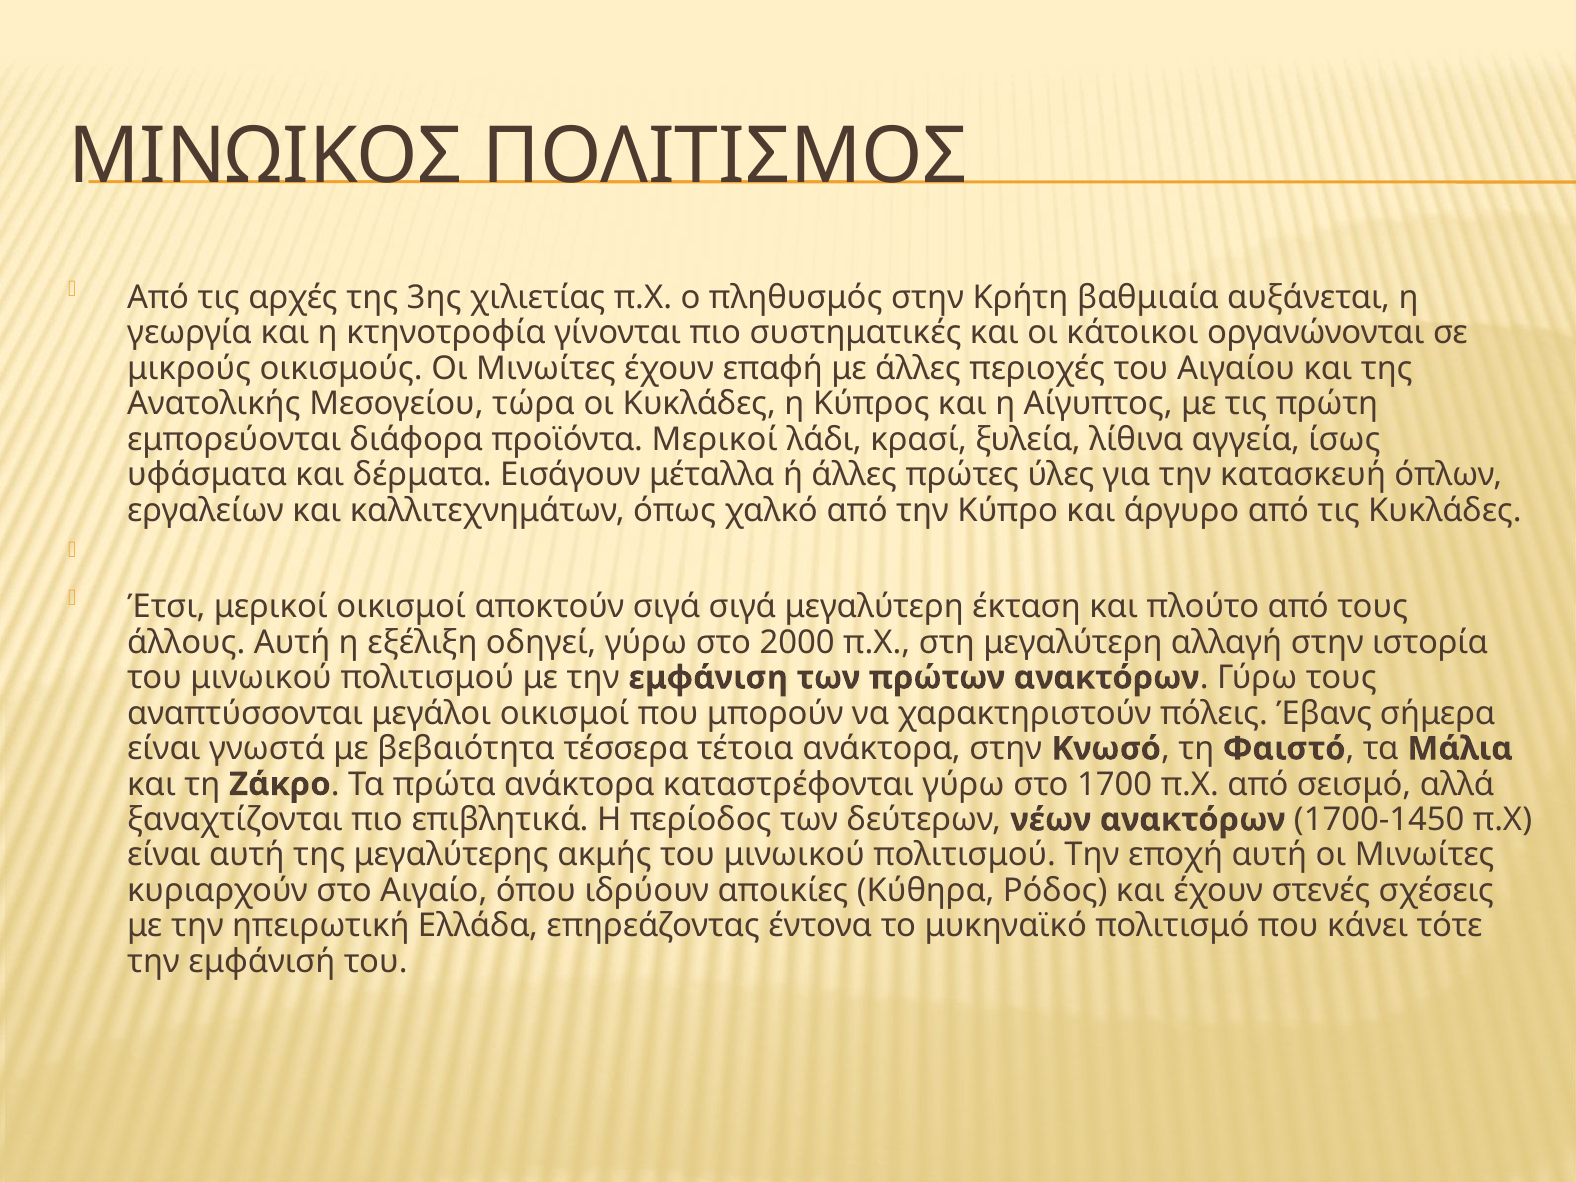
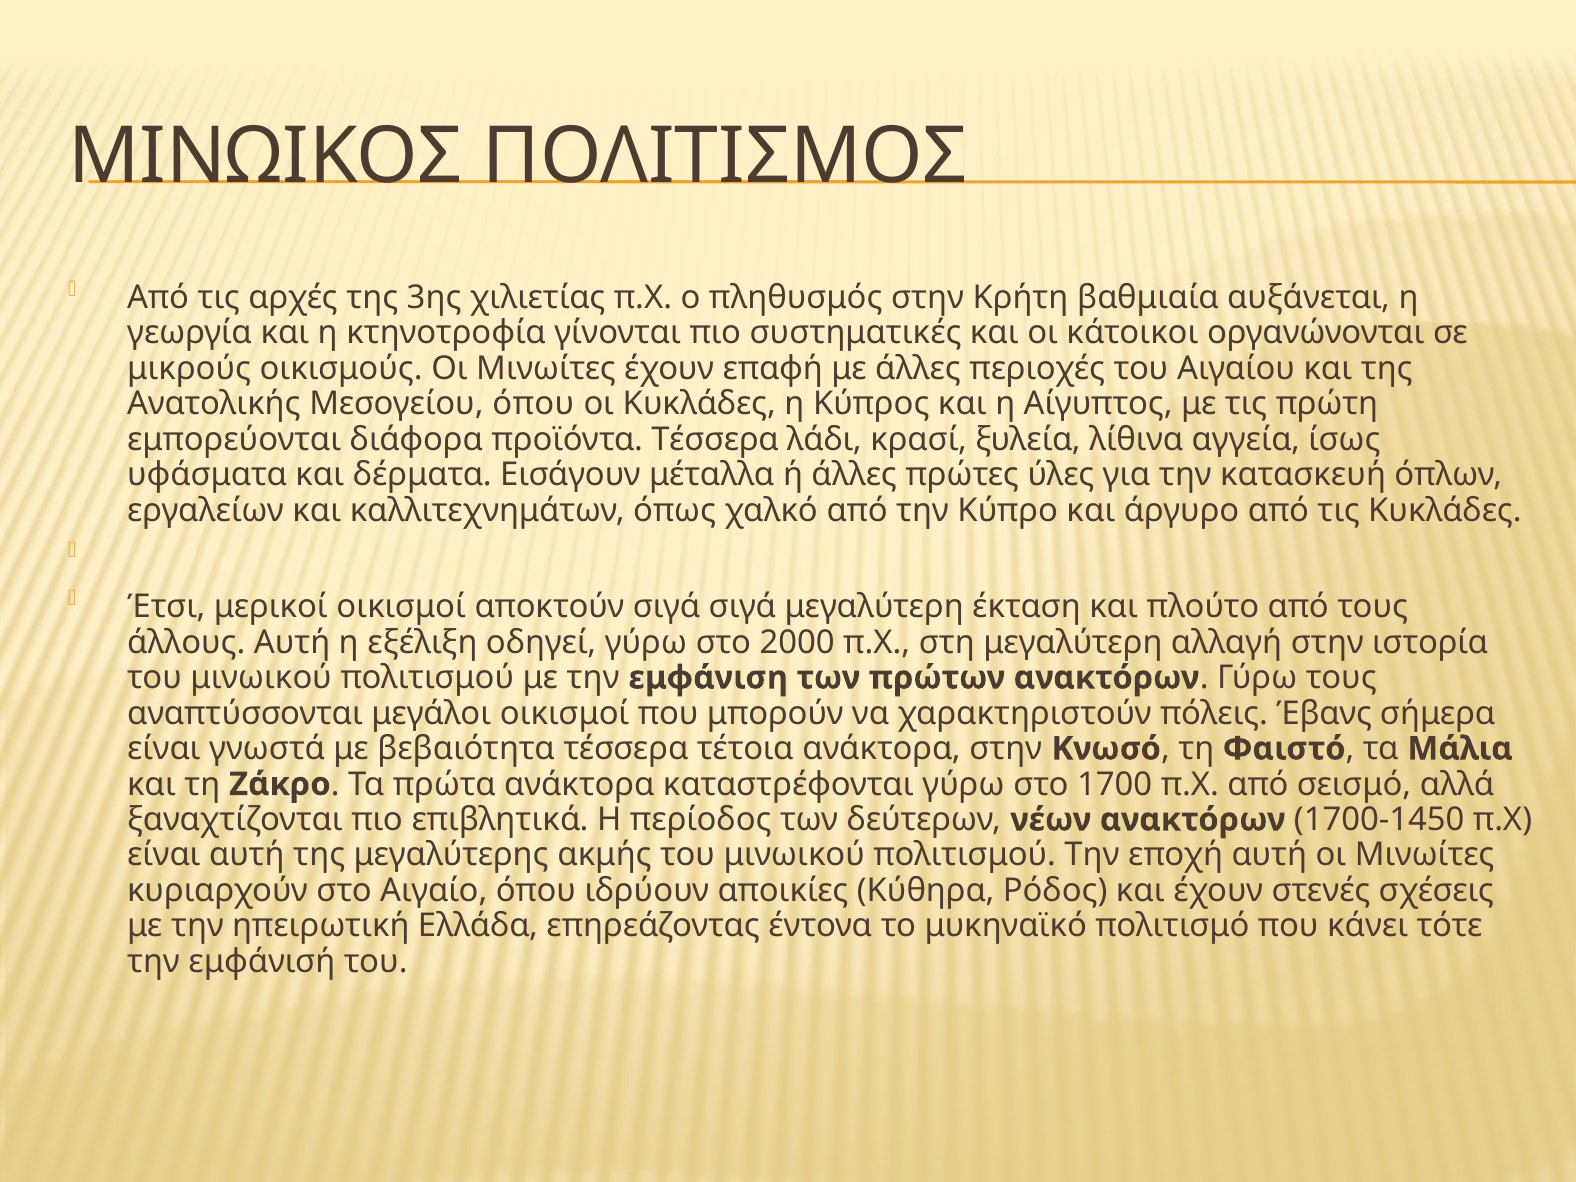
Μεσογείου τώρα: τώρα -> όπου
προϊόντα Μερικοί: Μερικοί -> Τέσσερα
